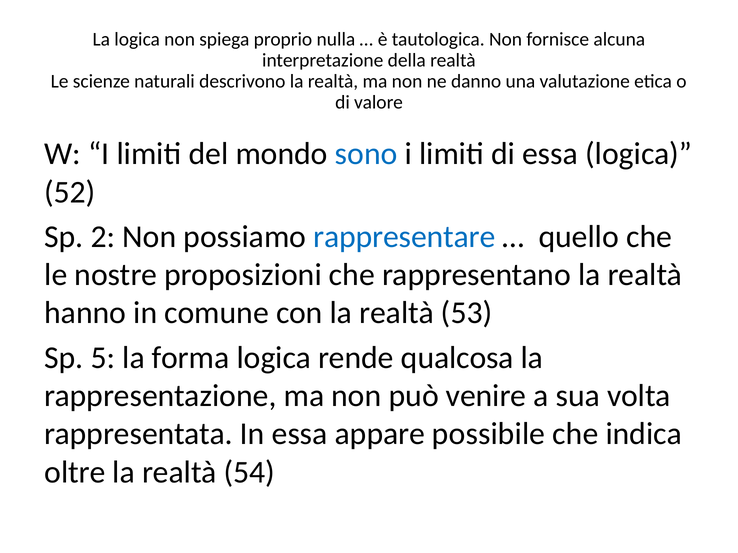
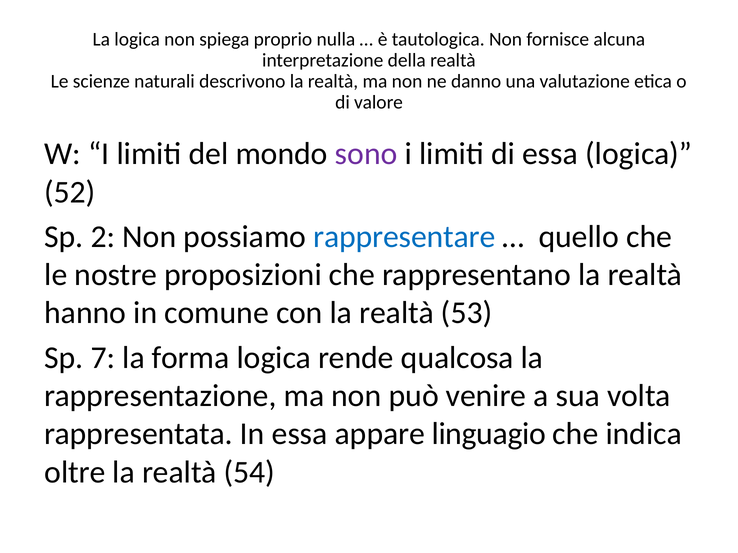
sono colour: blue -> purple
5: 5 -> 7
possibile: possibile -> linguagio
